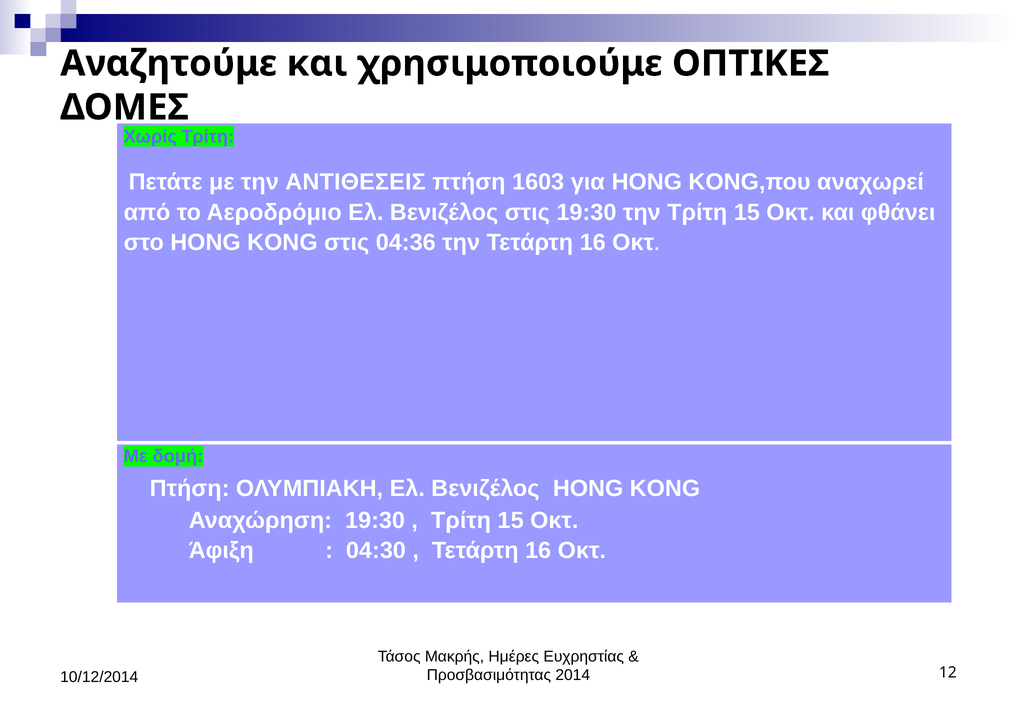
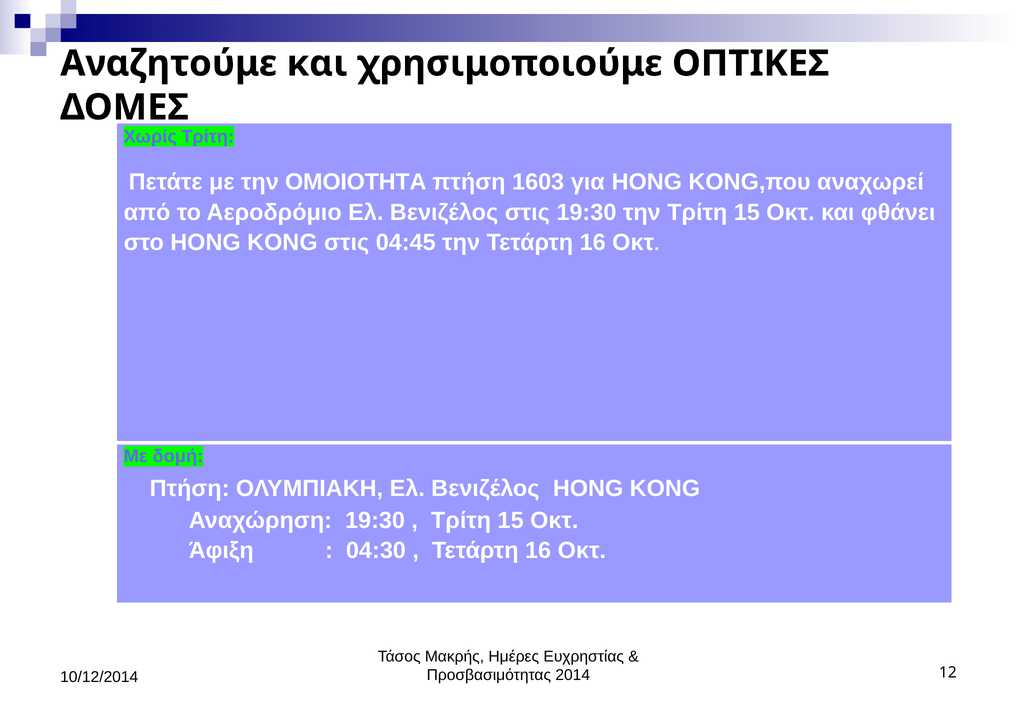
ΑΝΤΙΘΕΣΕΙΣ: ΑΝΤΙΘΕΣΕΙΣ -> ΟΜΟΙΟΤΗΤΑ
04:36: 04:36 -> 04:45
